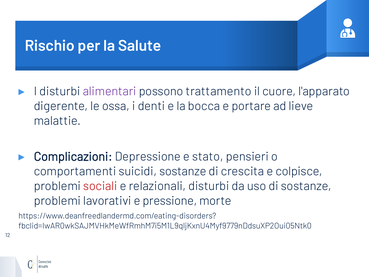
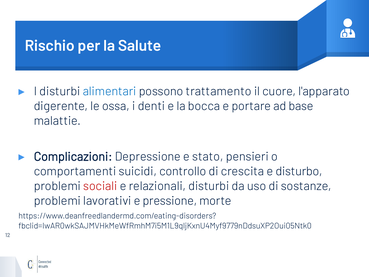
alimentari colour: purple -> blue
lieve: lieve -> base
suicidi sostanze: sostanze -> controllo
colpisce: colpisce -> disturbo
